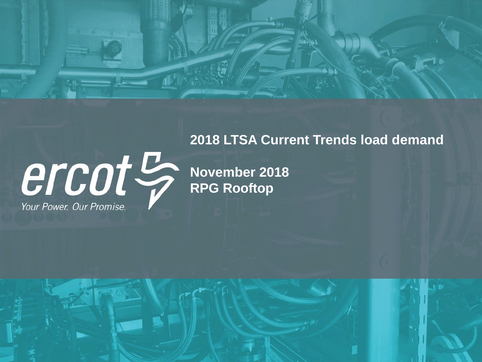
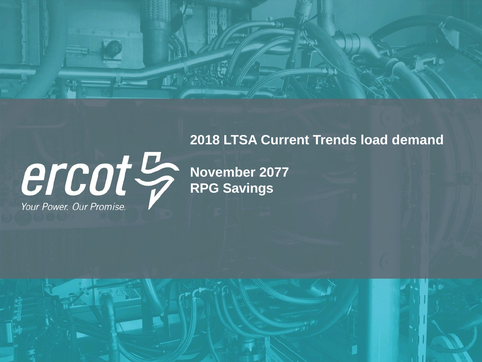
November 2018: 2018 -> 2077
Rooftop: Rooftop -> Savings
